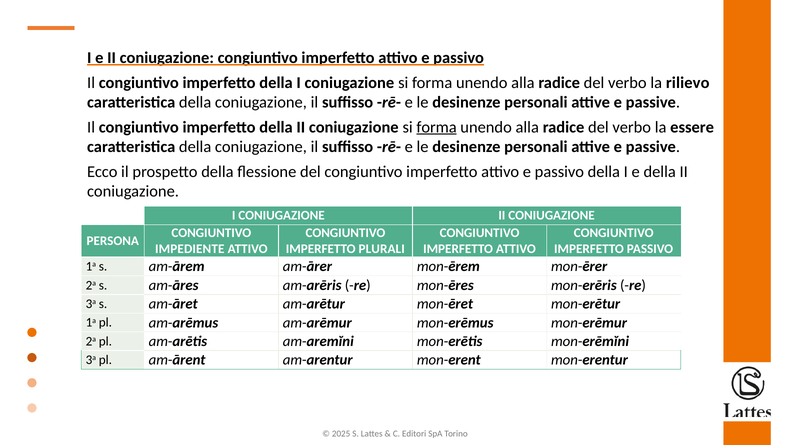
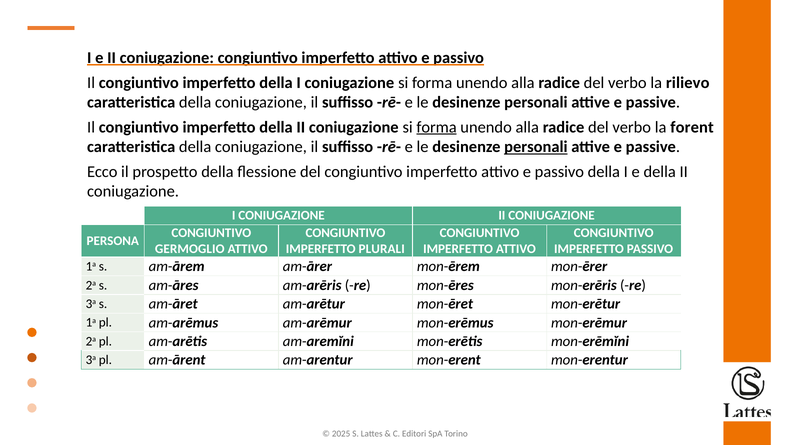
essere: essere -> forent
personali at (536, 147) underline: none -> present
IMPEDIENTE: IMPEDIENTE -> GERMOGLIO
